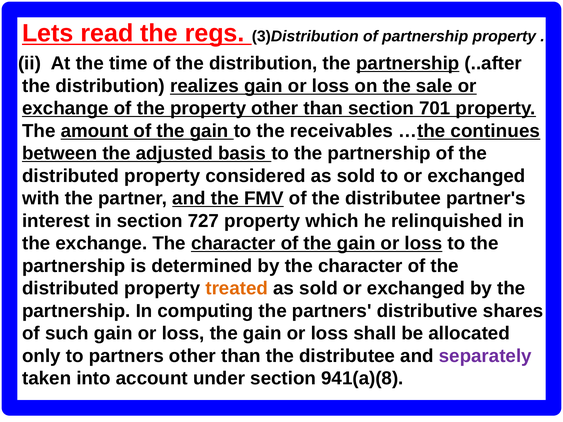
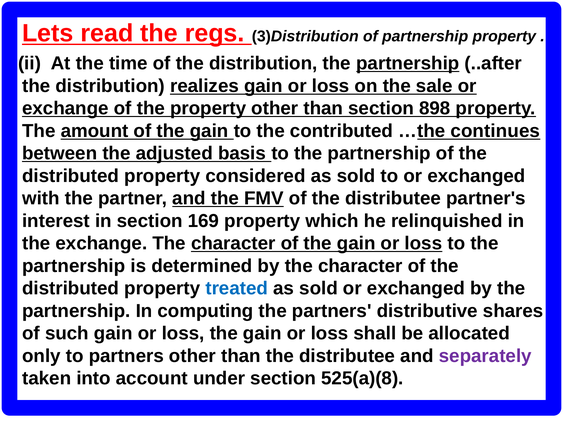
701: 701 -> 898
receivables: receivables -> contributed
727: 727 -> 169
treated colour: orange -> blue
941(a)(8: 941(a)(8 -> 525(a)(8
